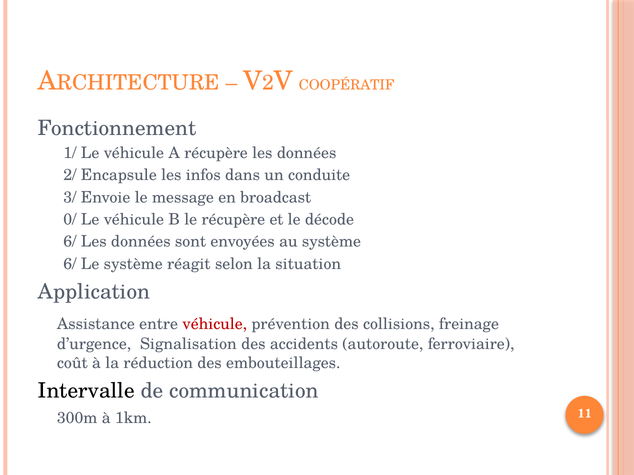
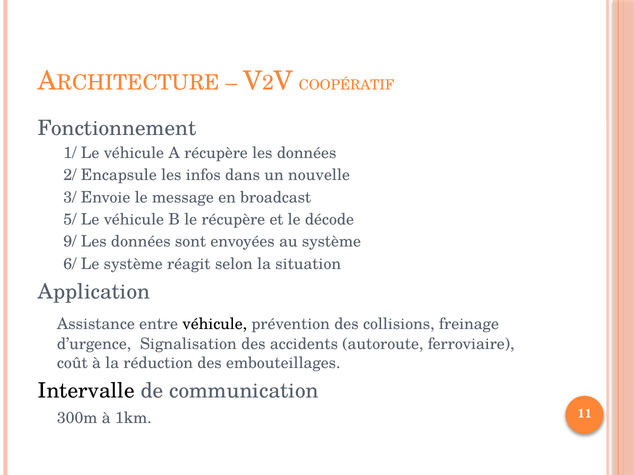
conduite: conduite -> nouvelle
0/: 0/ -> 5/
6/ at (70, 242): 6/ -> 9/
véhicule at (215, 324) colour: red -> black
